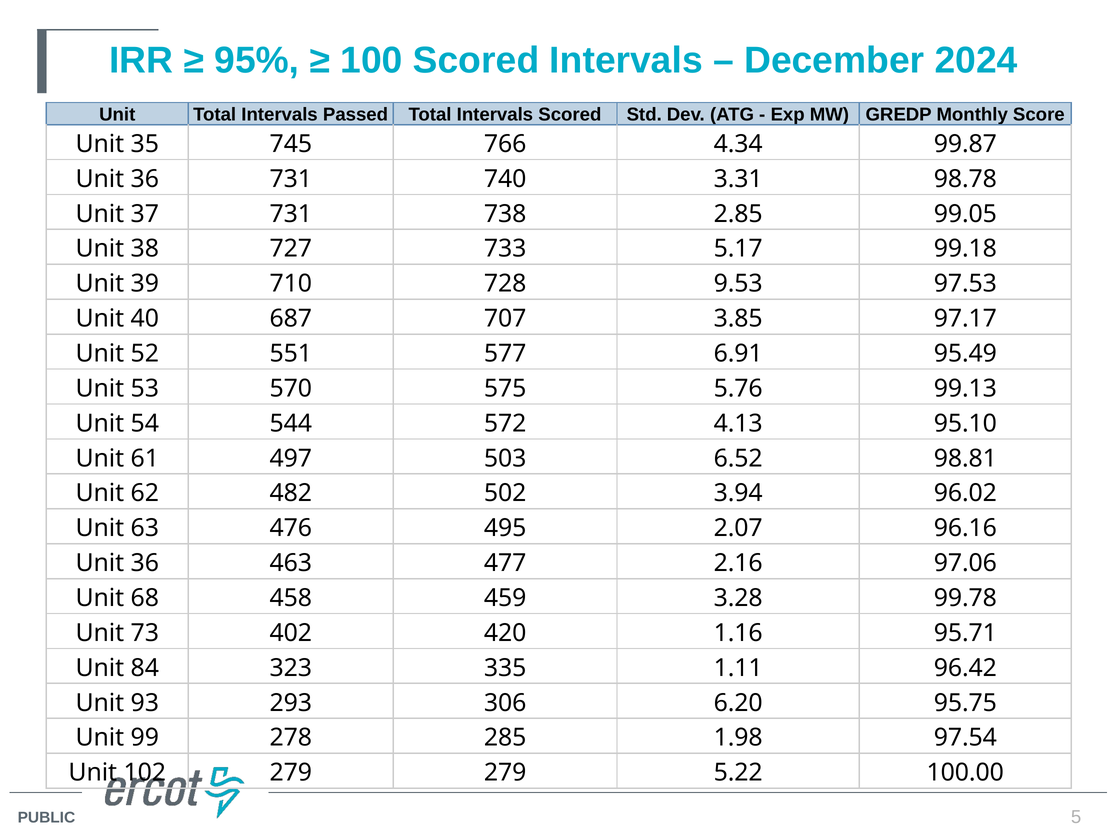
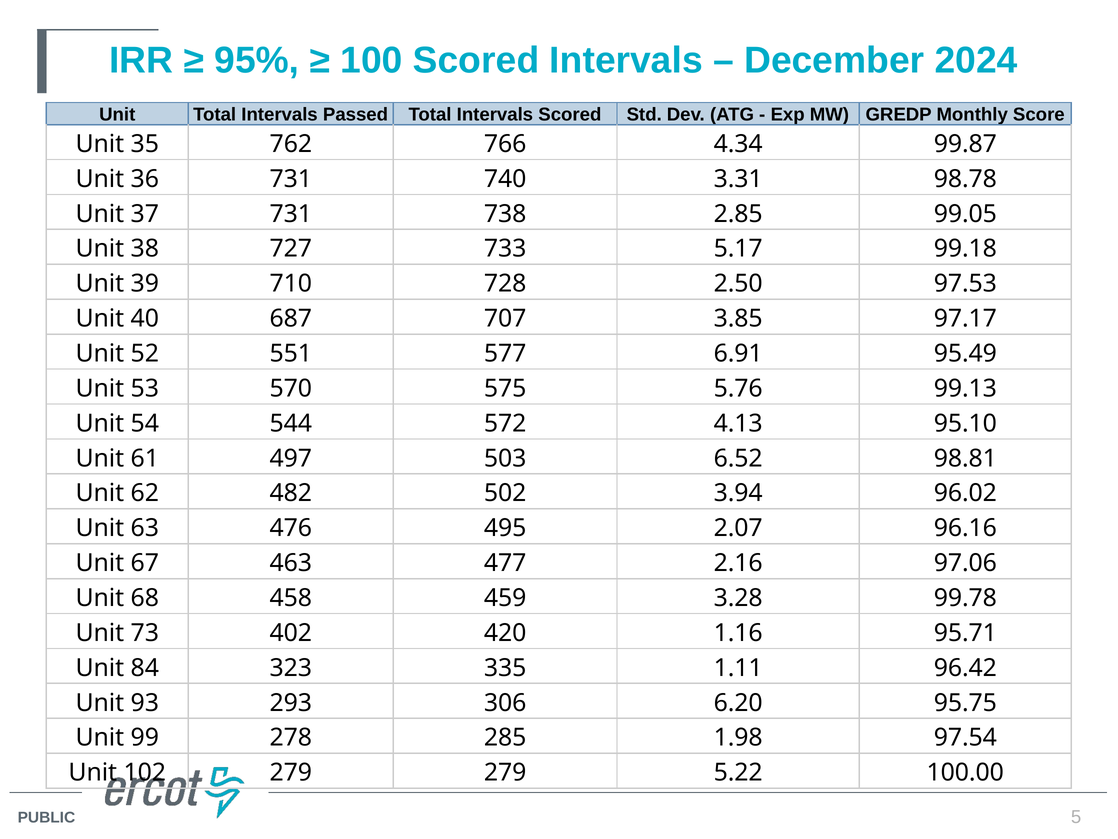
745: 745 -> 762
9.53: 9.53 -> 2.50
36 at (145, 563): 36 -> 67
